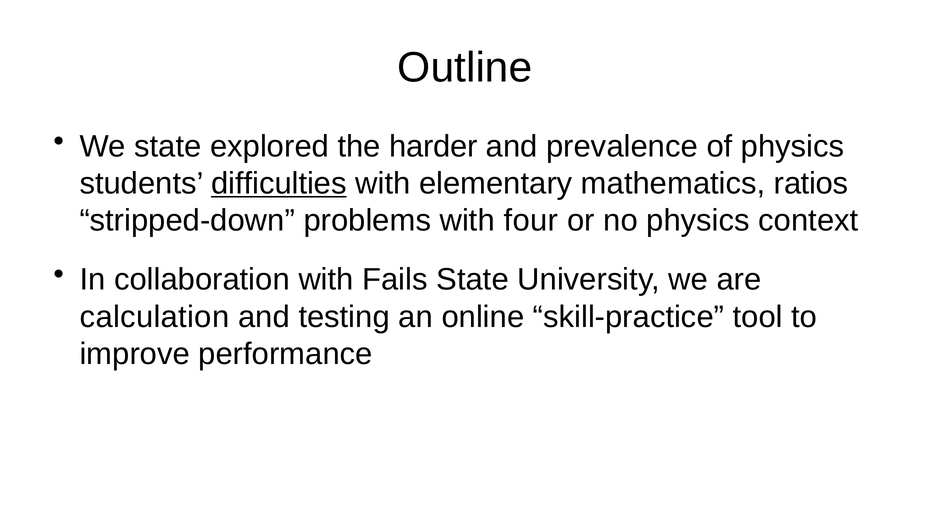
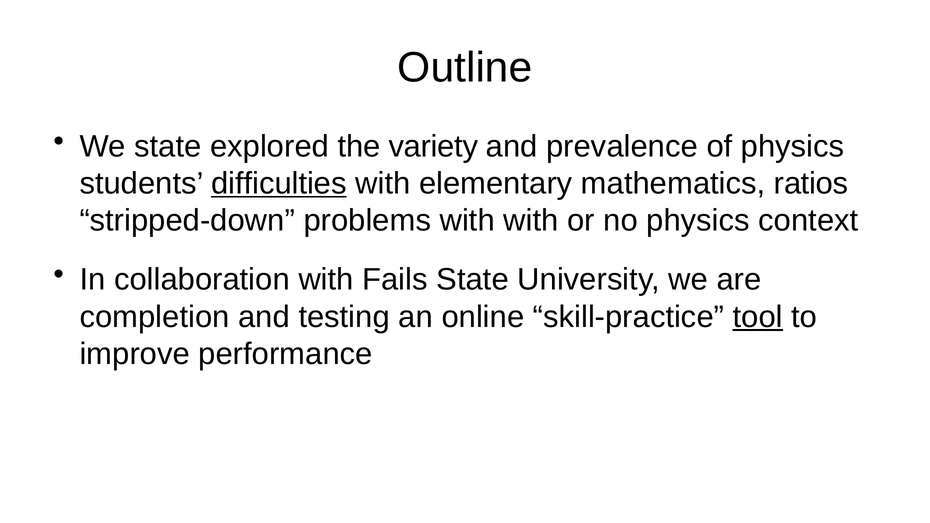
harder: harder -> variety
with four: four -> with
calculation: calculation -> completion
tool underline: none -> present
